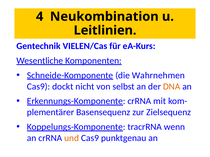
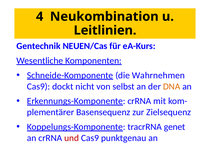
VIELEN/Cas: VIELEN/Cas -> NEUEN/Cas
wenn: wenn -> genet
und colour: orange -> red
